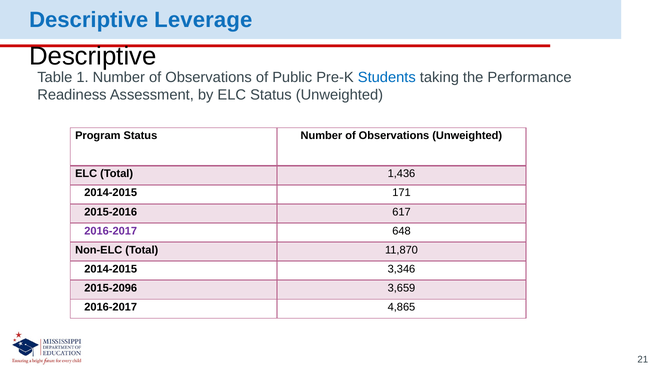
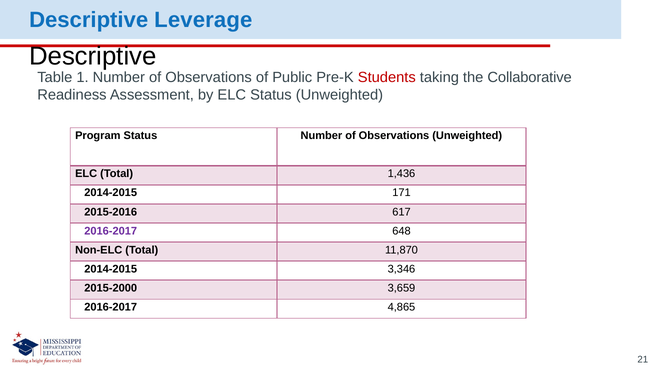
Students colour: blue -> red
Performance: Performance -> Collaborative
2015-2096: 2015-2096 -> 2015-2000
